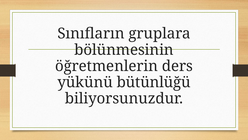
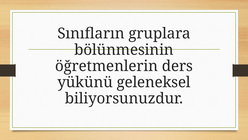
bütünlüğü: bütünlüğü -> geleneksel
